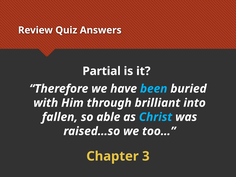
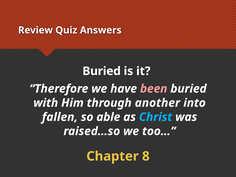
Partial at (102, 71): Partial -> Buried
been colour: light blue -> pink
brilliant: brilliant -> another
3: 3 -> 8
